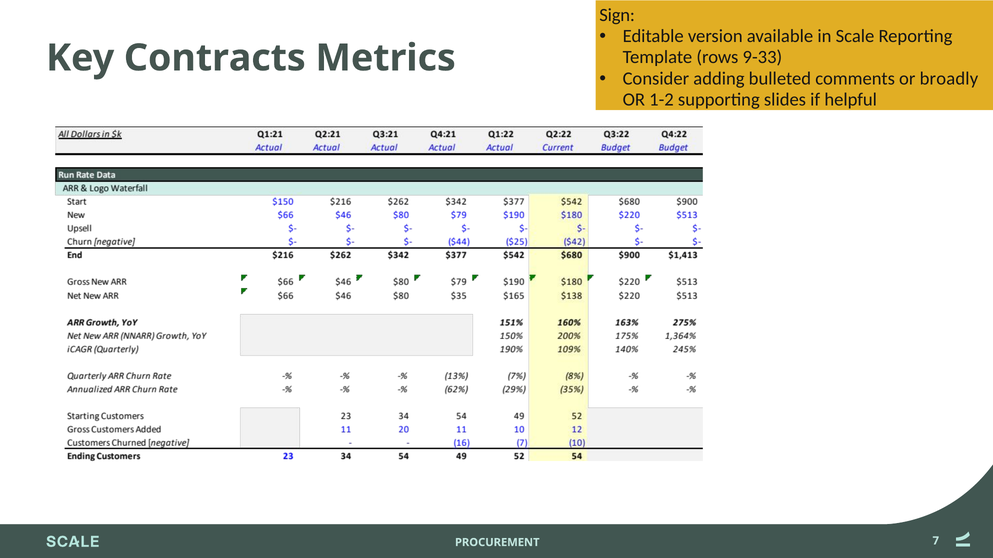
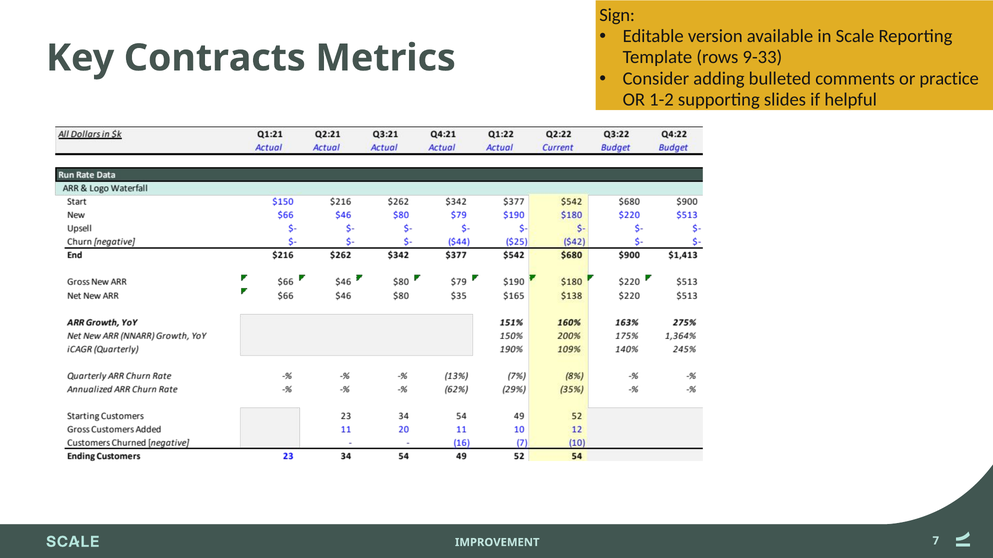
broadly: broadly -> practice
PROCUREMENT: PROCUREMENT -> IMPROVEMENT
